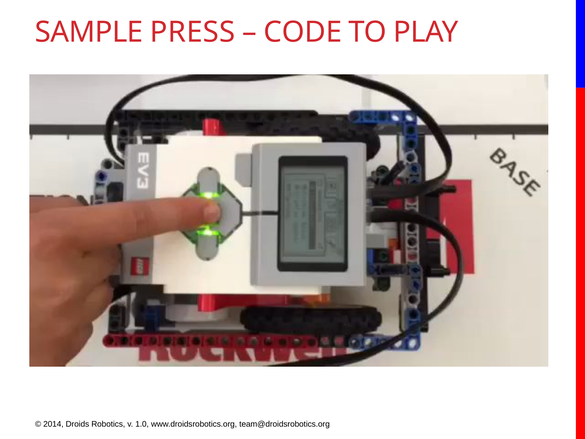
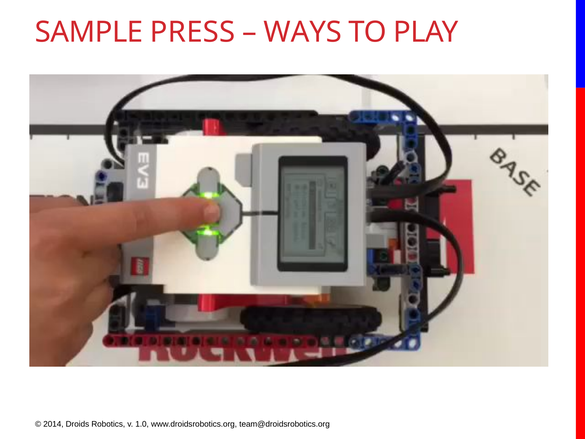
CODE: CODE -> WAYS
